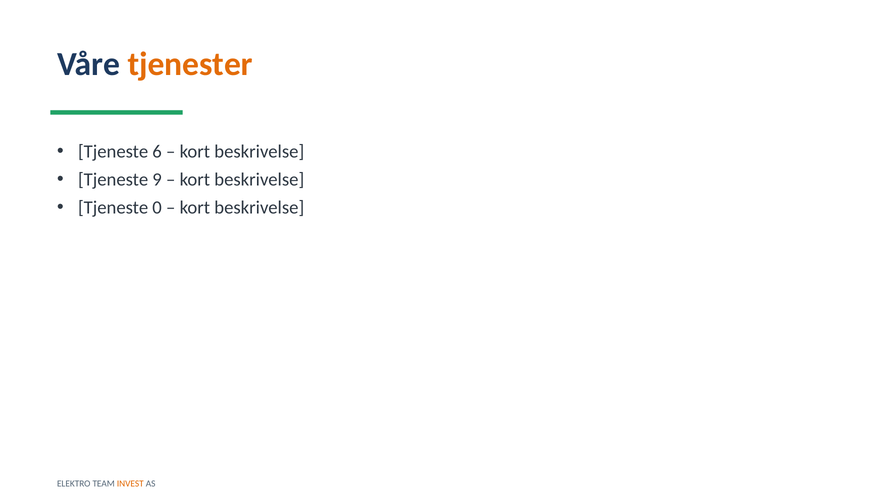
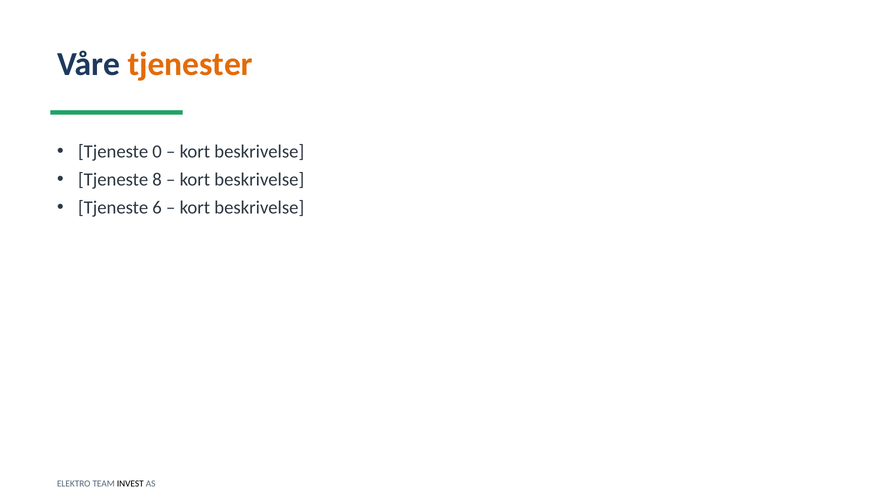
6: 6 -> 0
9: 9 -> 8
0: 0 -> 6
INVEST colour: orange -> black
